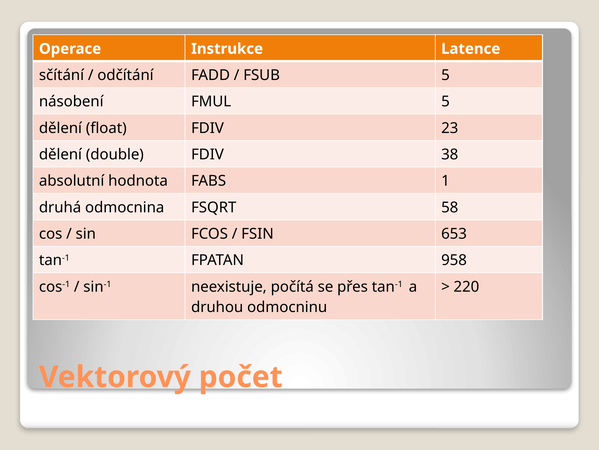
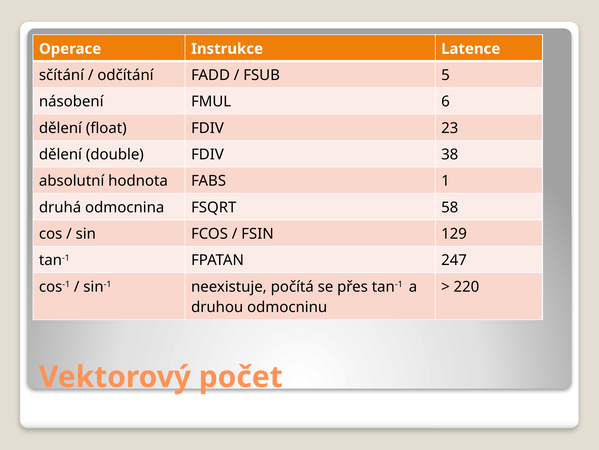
FMUL 5: 5 -> 6
653: 653 -> 129
958: 958 -> 247
